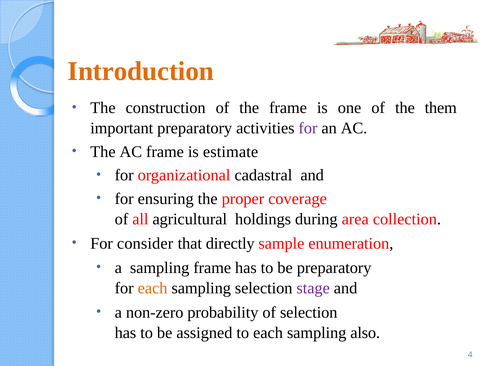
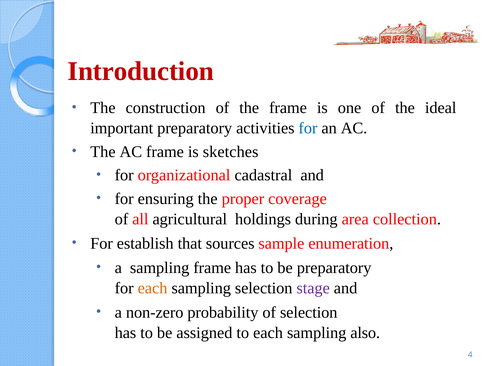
Introduction colour: orange -> red
them: them -> ideal
for at (308, 128) colour: purple -> blue
estimate: estimate -> sketches
consider: consider -> establish
directly: directly -> sources
